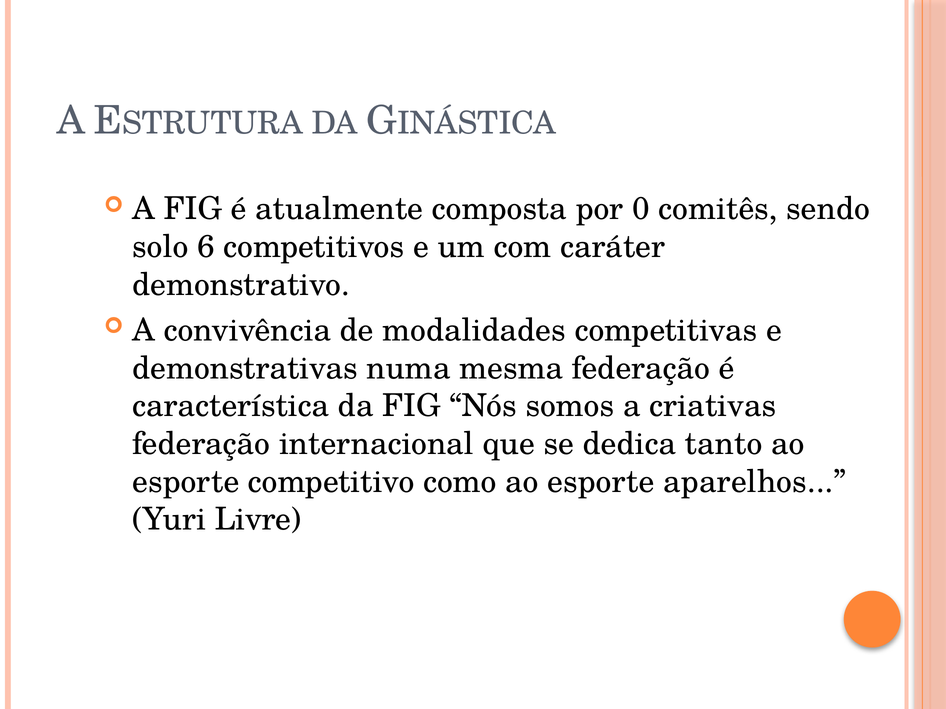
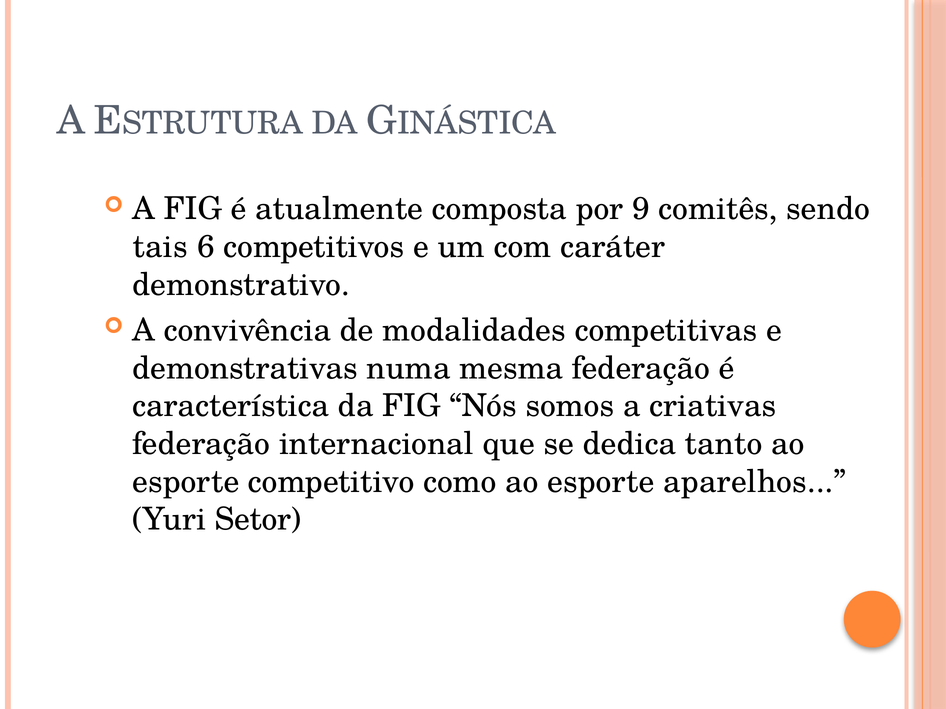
0: 0 -> 9
solo: solo -> tais
Livre: Livre -> Setor
